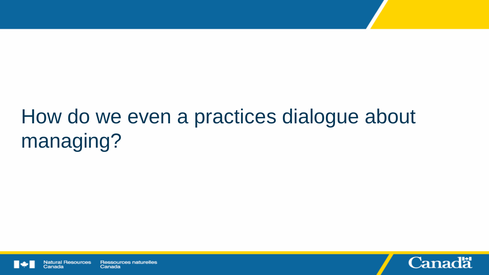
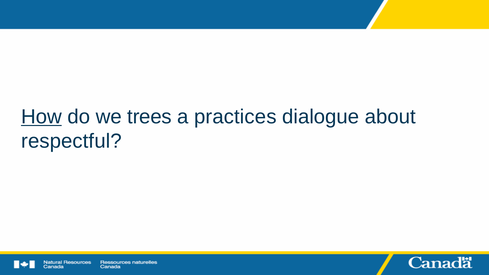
How underline: none -> present
even: even -> trees
managing: managing -> respectful
